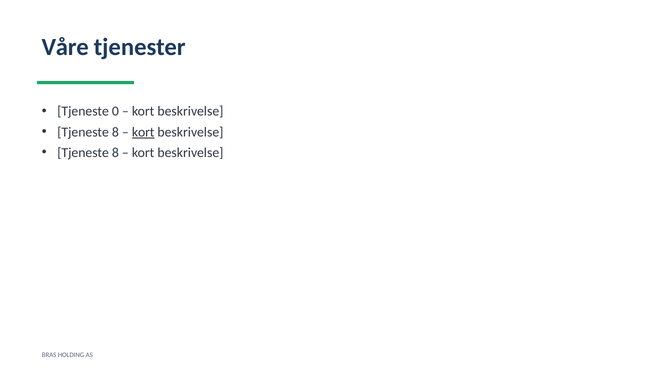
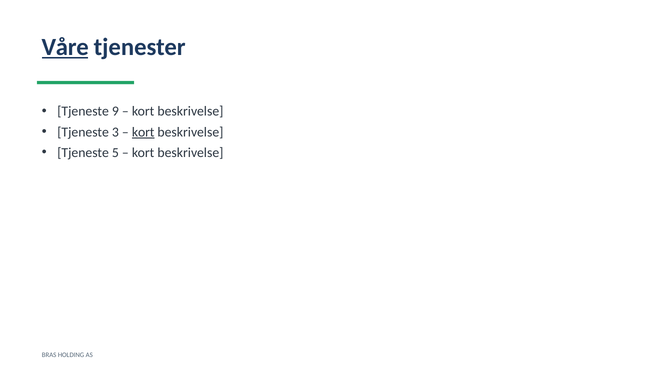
Våre underline: none -> present
0: 0 -> 9
8 at (115, 132): 8 -> 3
8 at (115, 153): 8 -> 5
